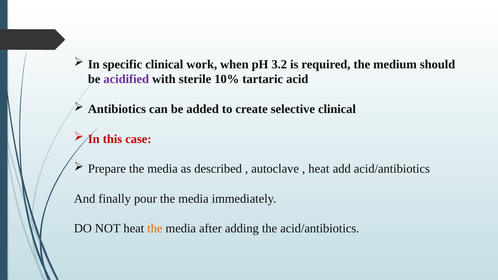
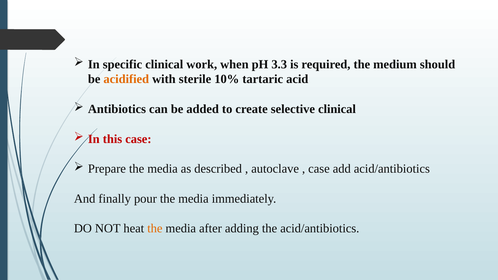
3.2: 3.2 -> 3.3
acidified colour: purple -> orange
heat at (319, 169): heat -> case
